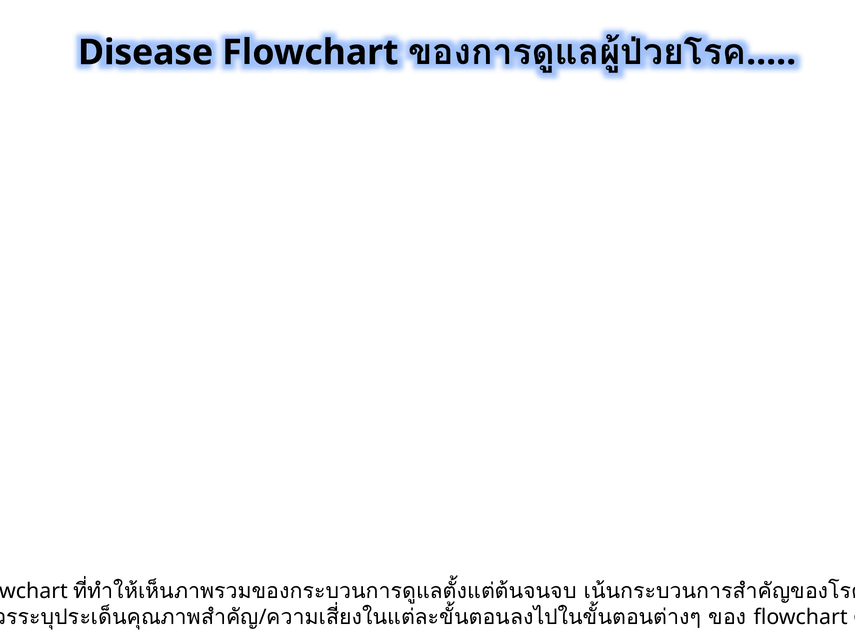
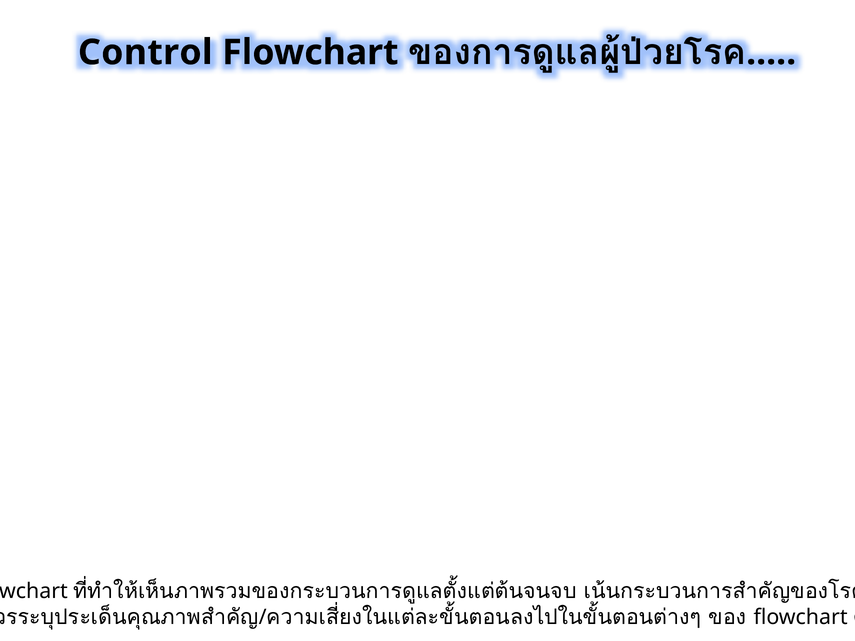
Disease: Disease -> Control
